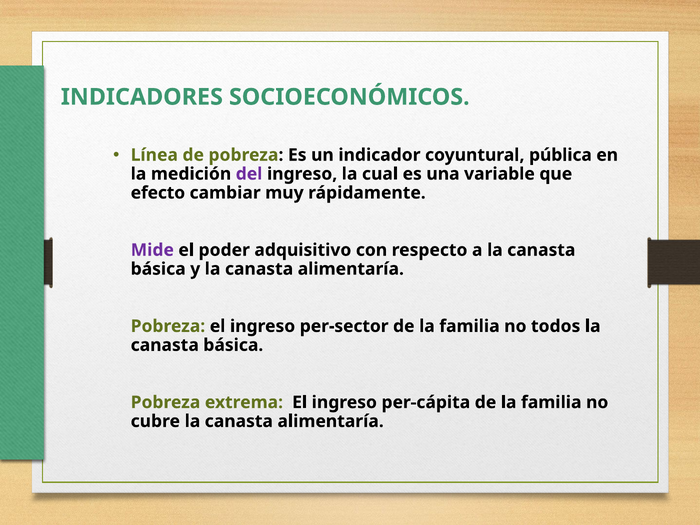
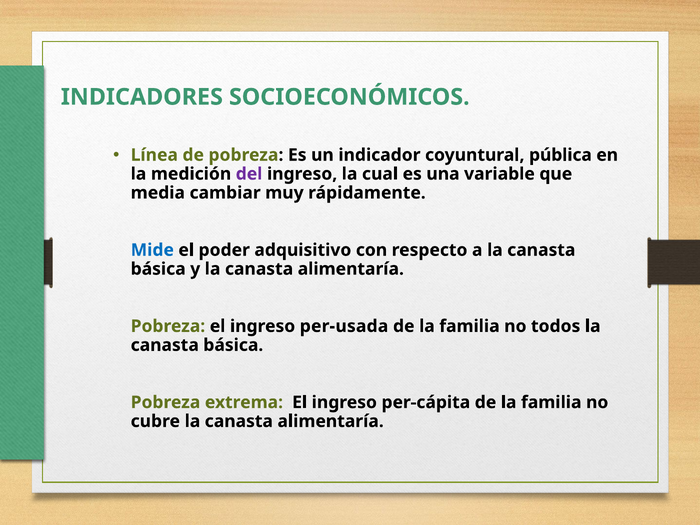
efecto: efecto -> media
Mide colour: purple -> blue
per-sector: per-sector -> per-usada
